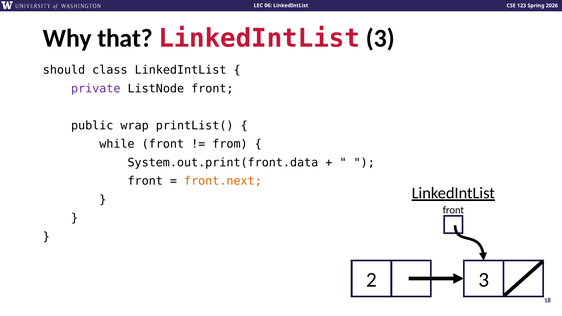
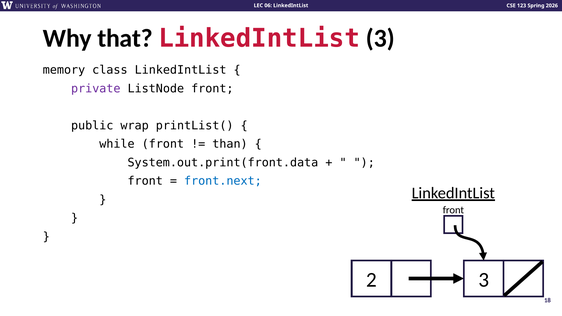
should: should -> memory
from: from -> than
front.next colour: orange -> blue
